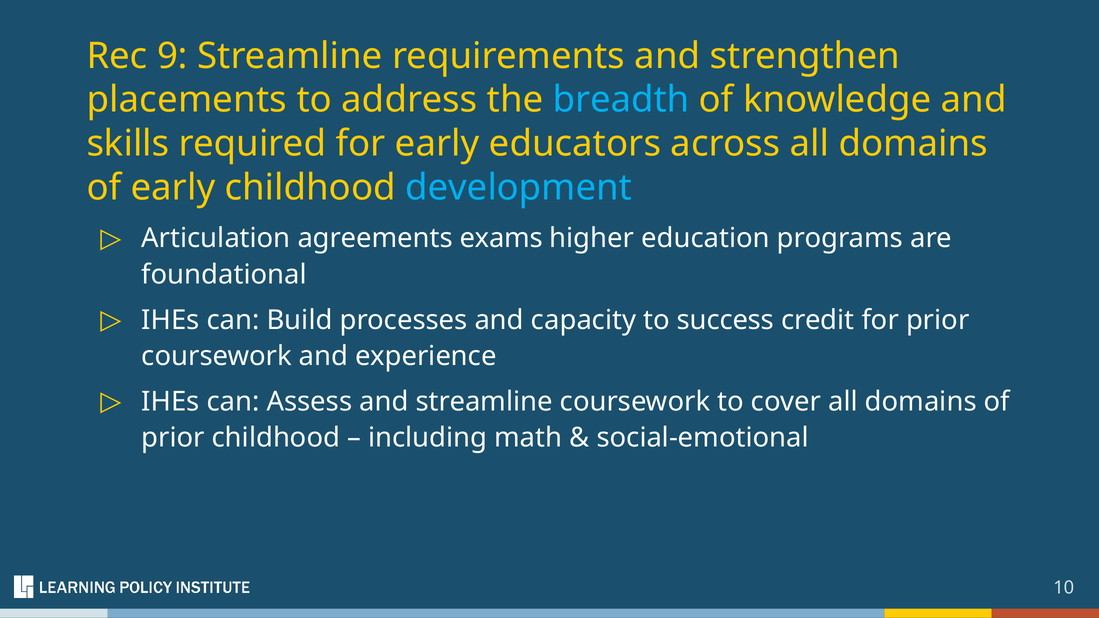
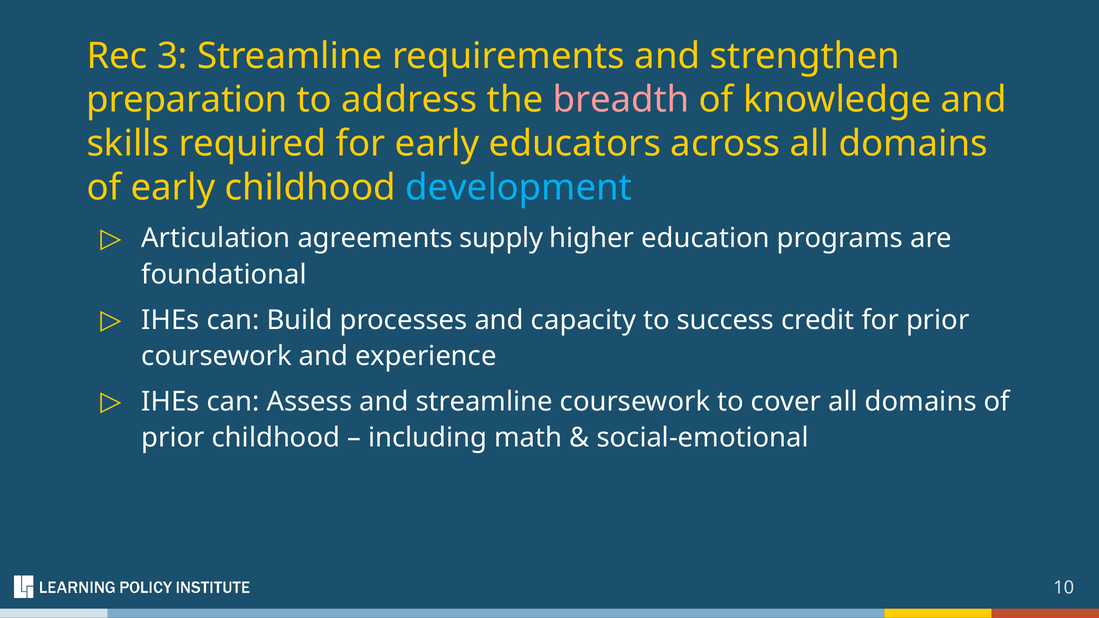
9: 9 -> 3
placements: placements -> preparation
breadth colour: light blue -> pink
exams: exams -> supply
